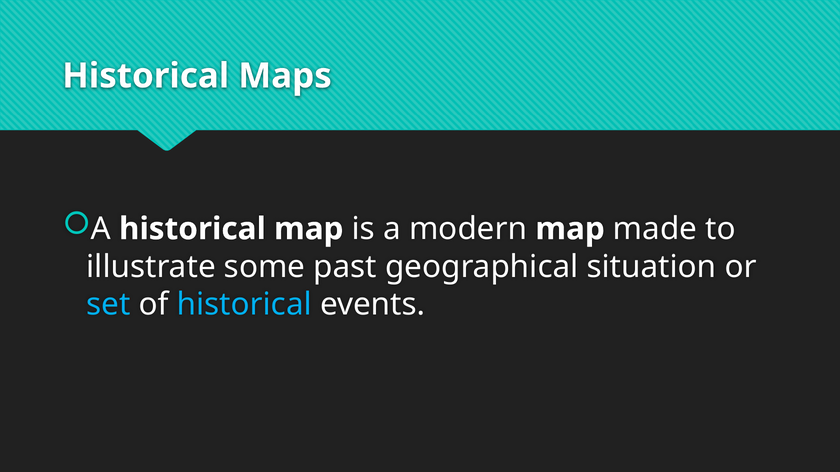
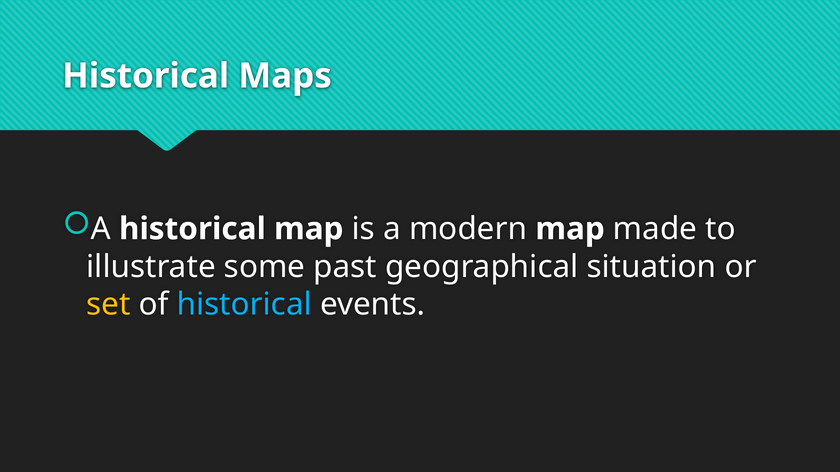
set colour: light blue -> yellow
